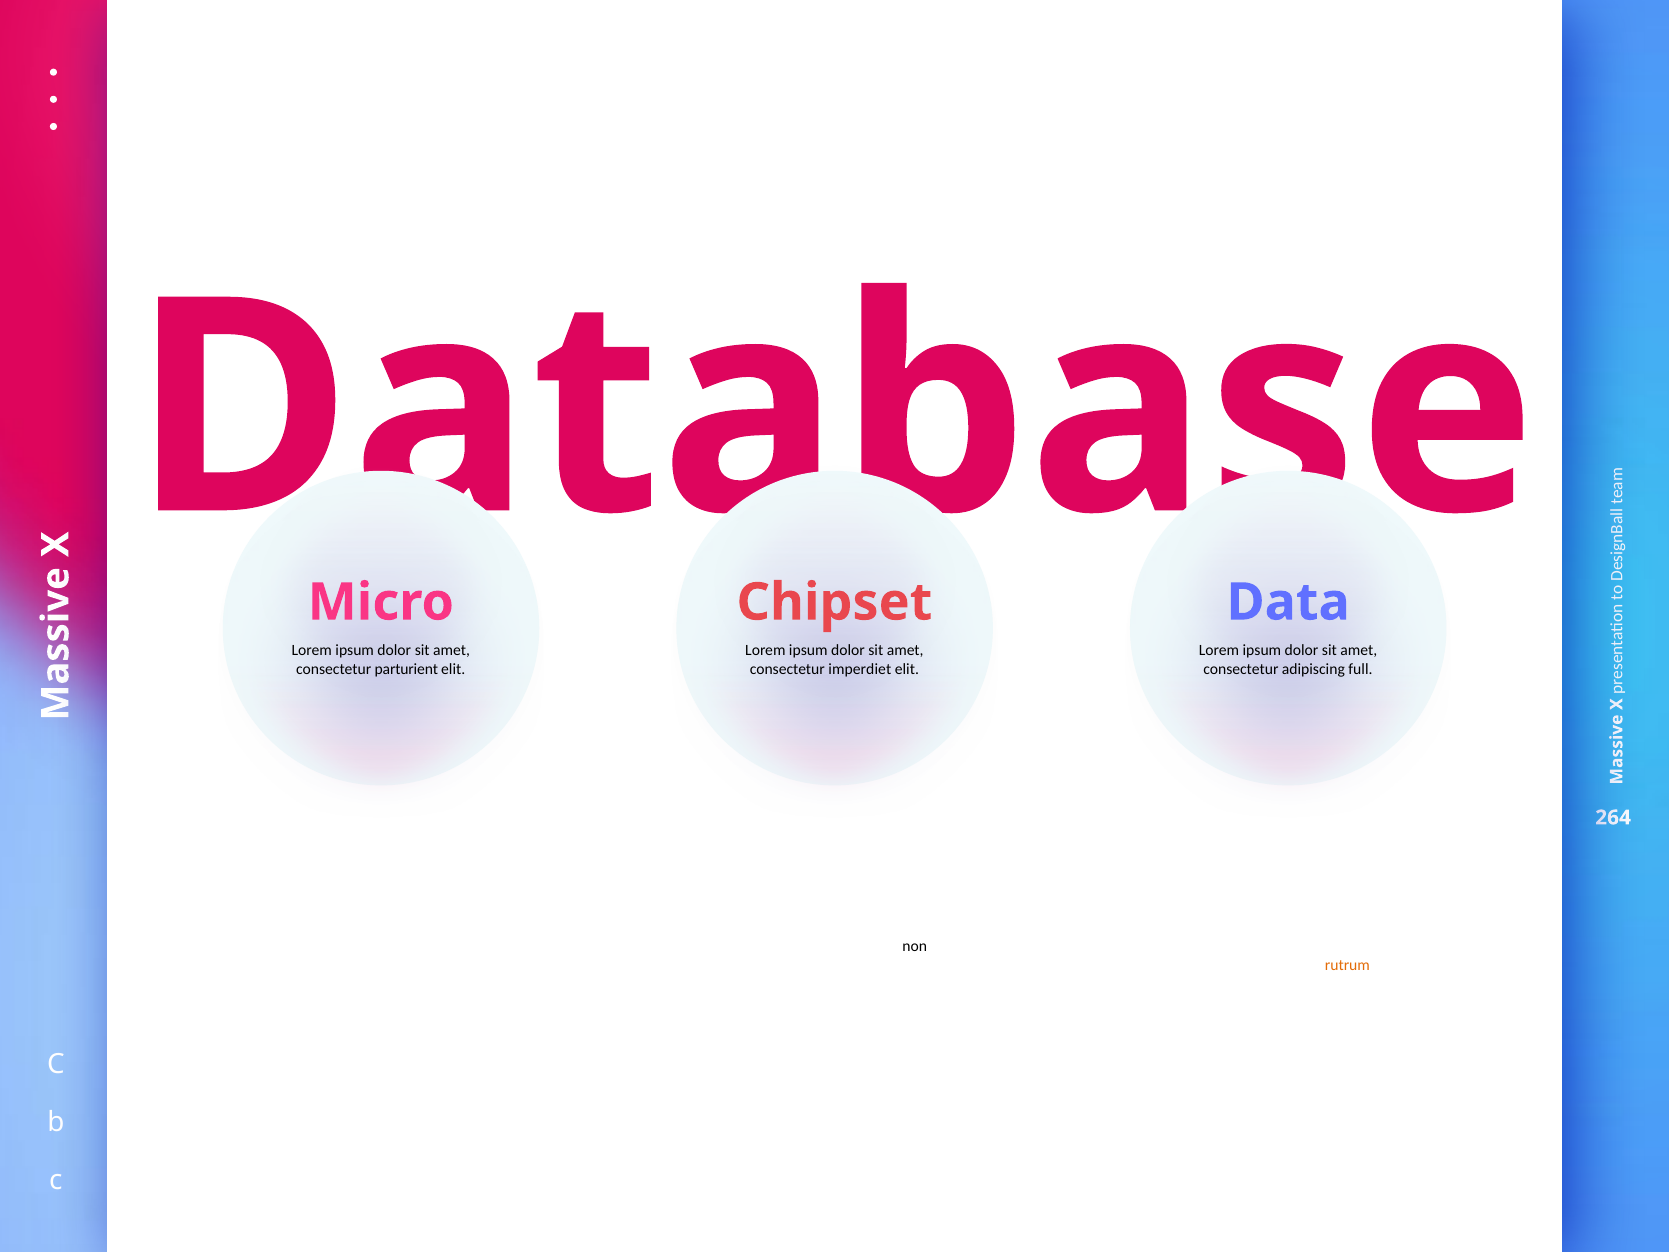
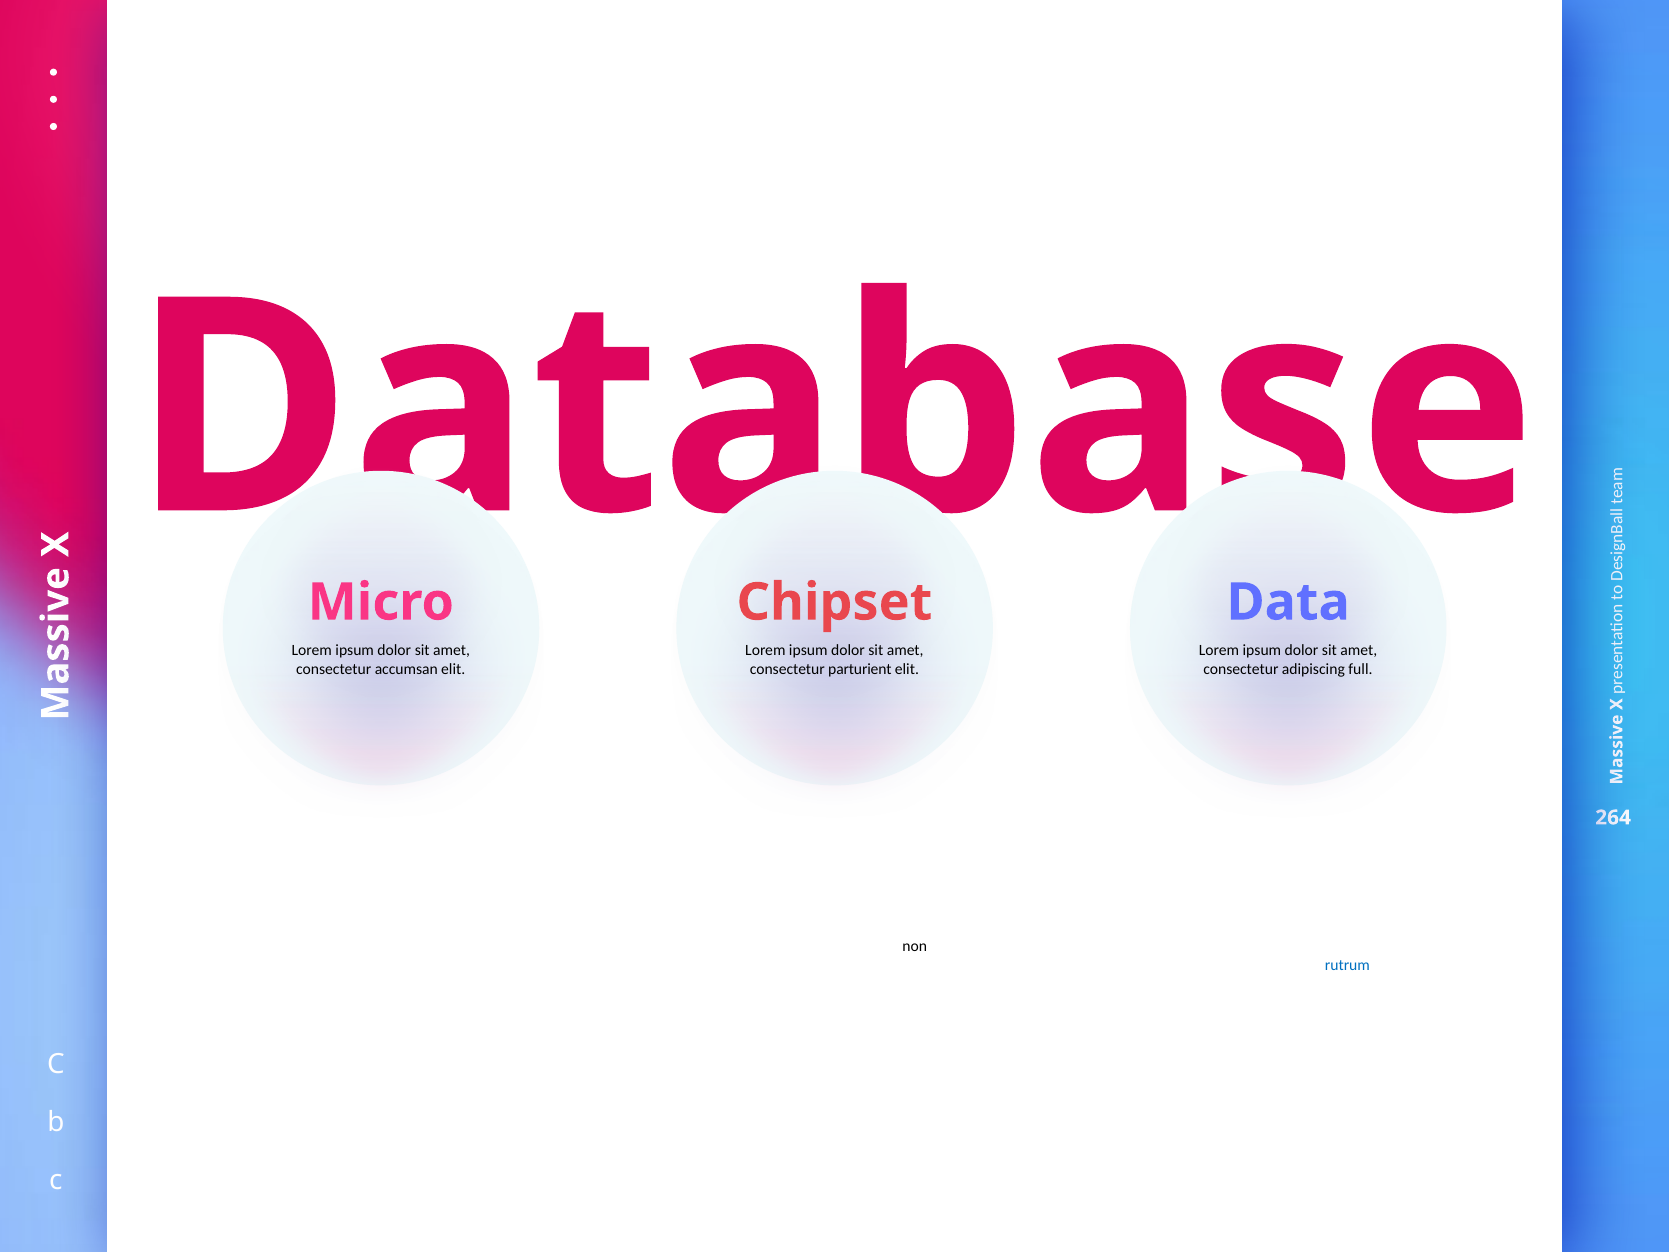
parturient: parturient -> accumsan
imperdiet: imperdiet -> parturient
rutrum at (1347, 965) colour: orange -> blue
